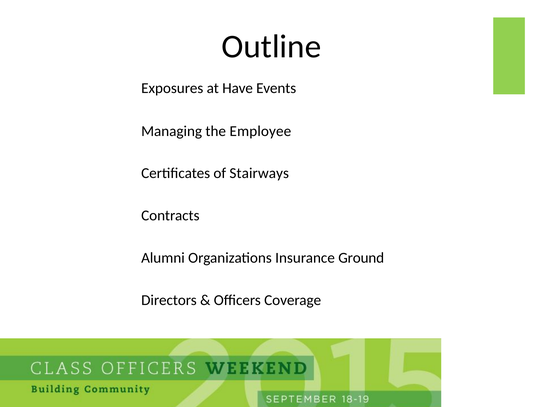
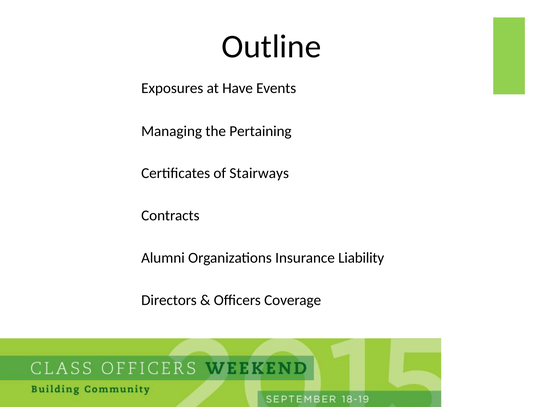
Employee: Employee -> Pertaining
Ground: Ground -> Liability
